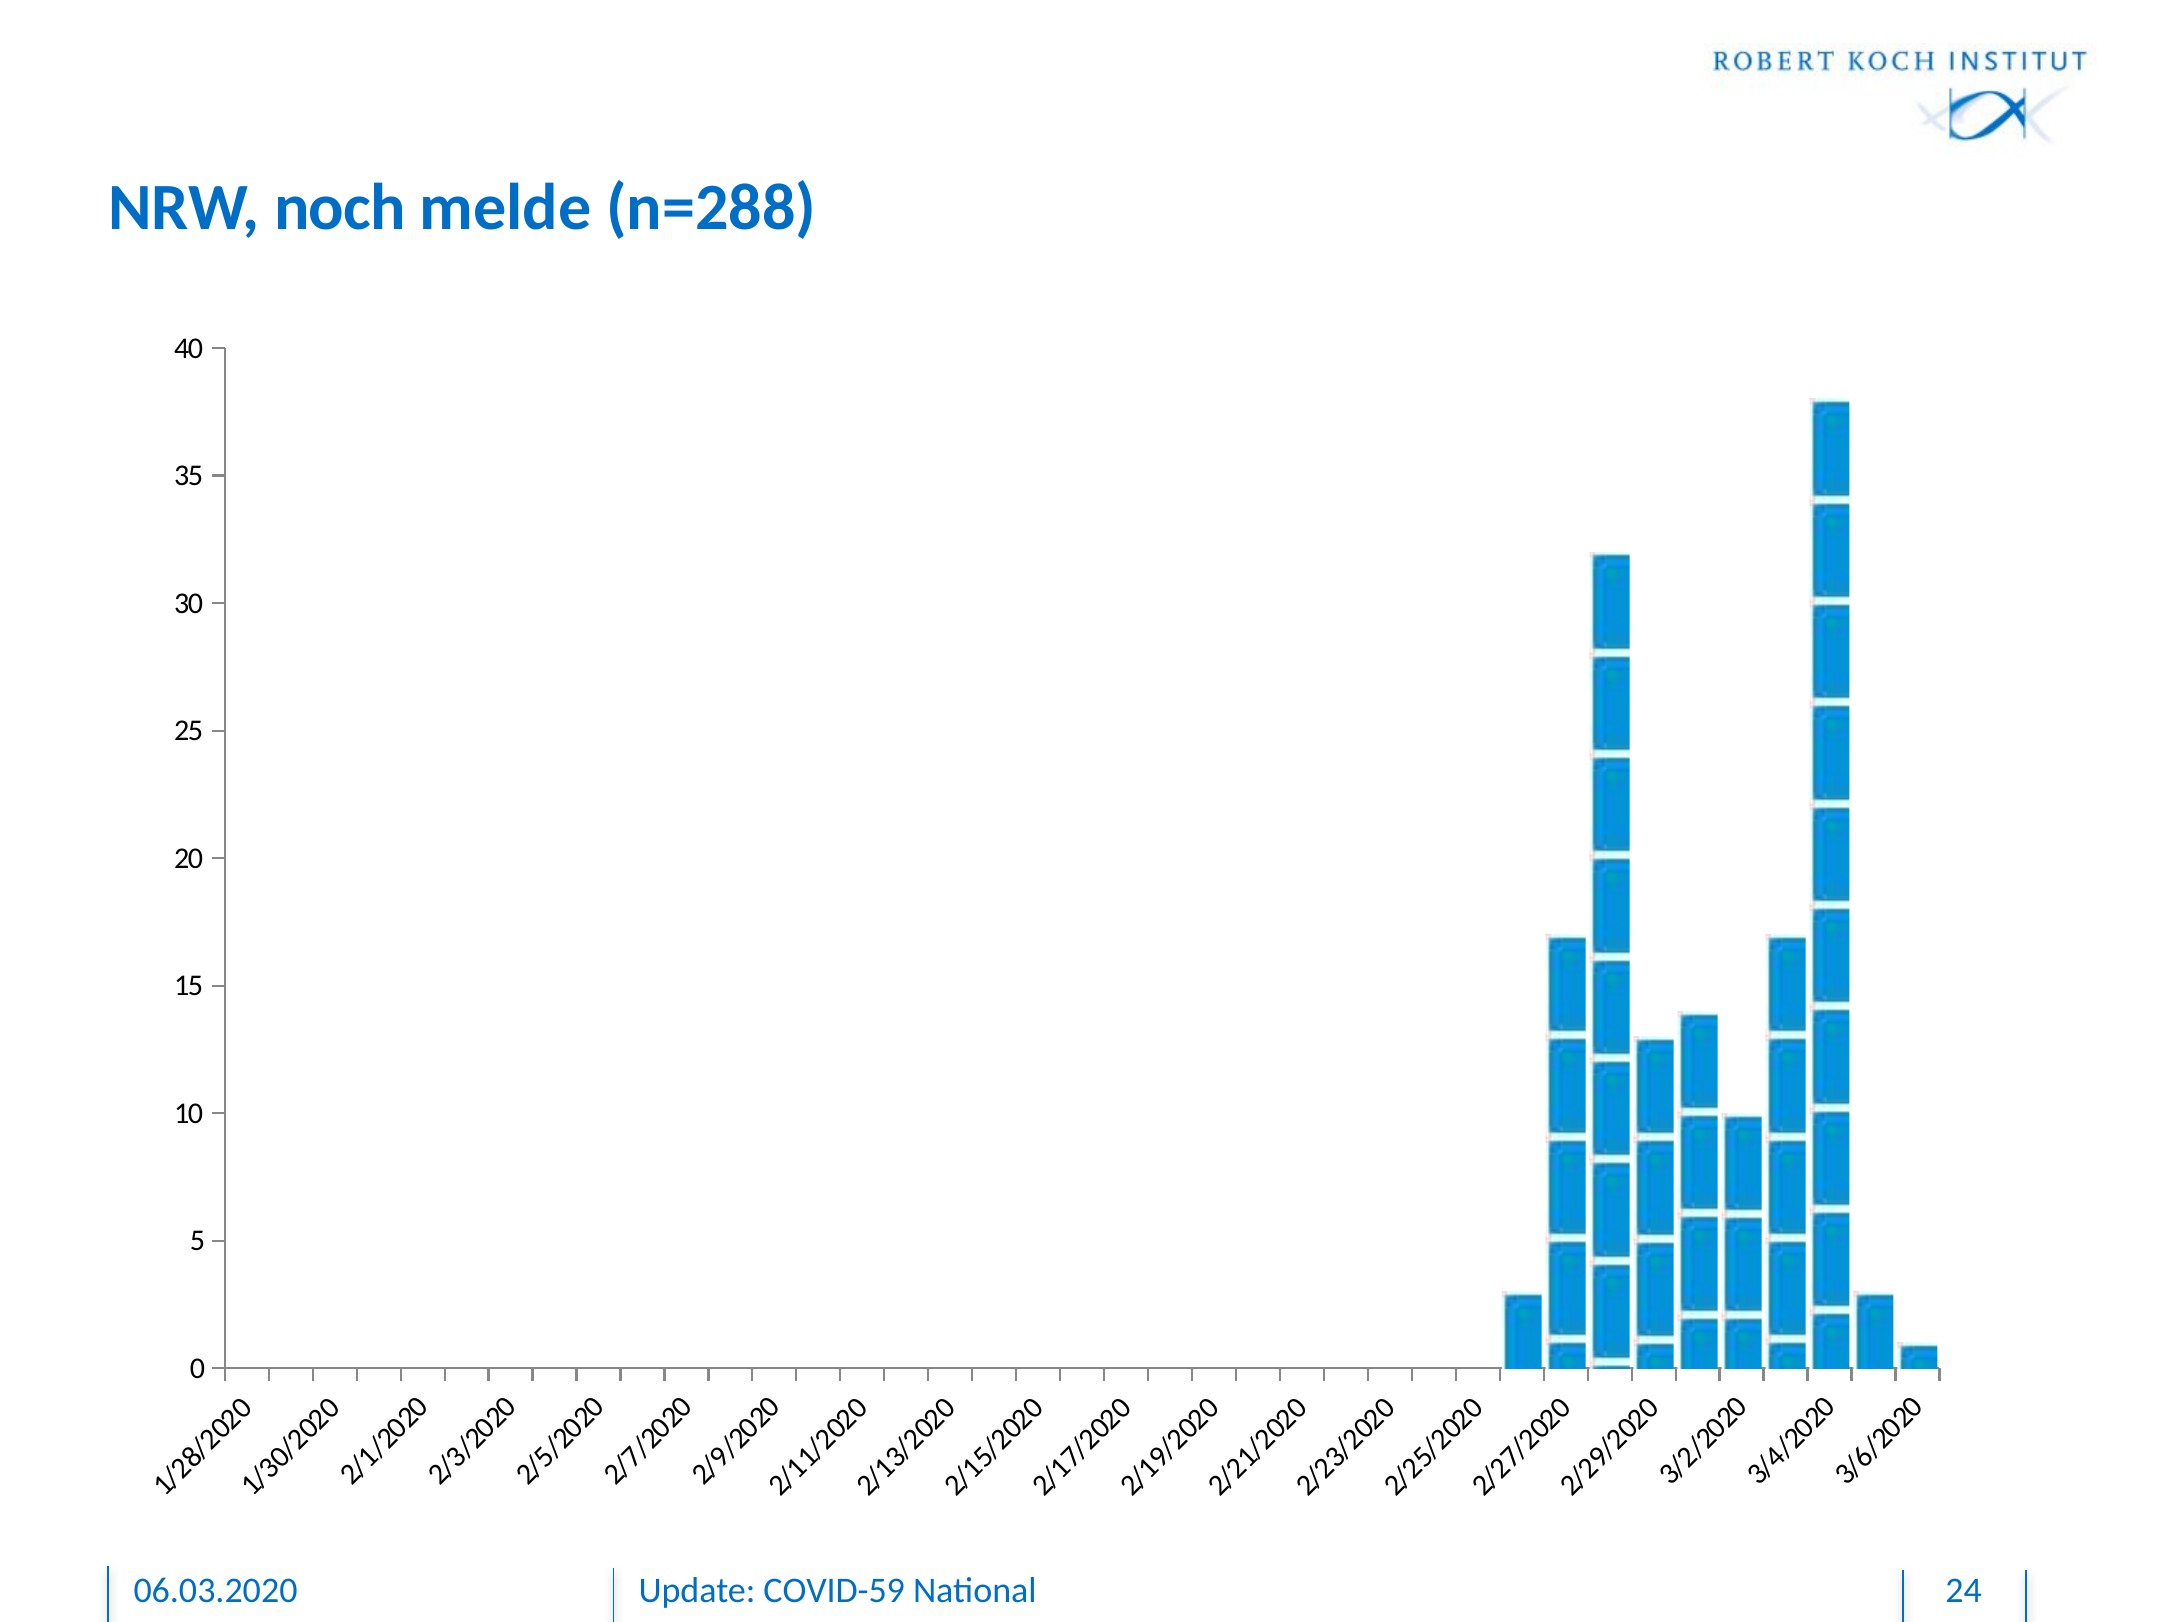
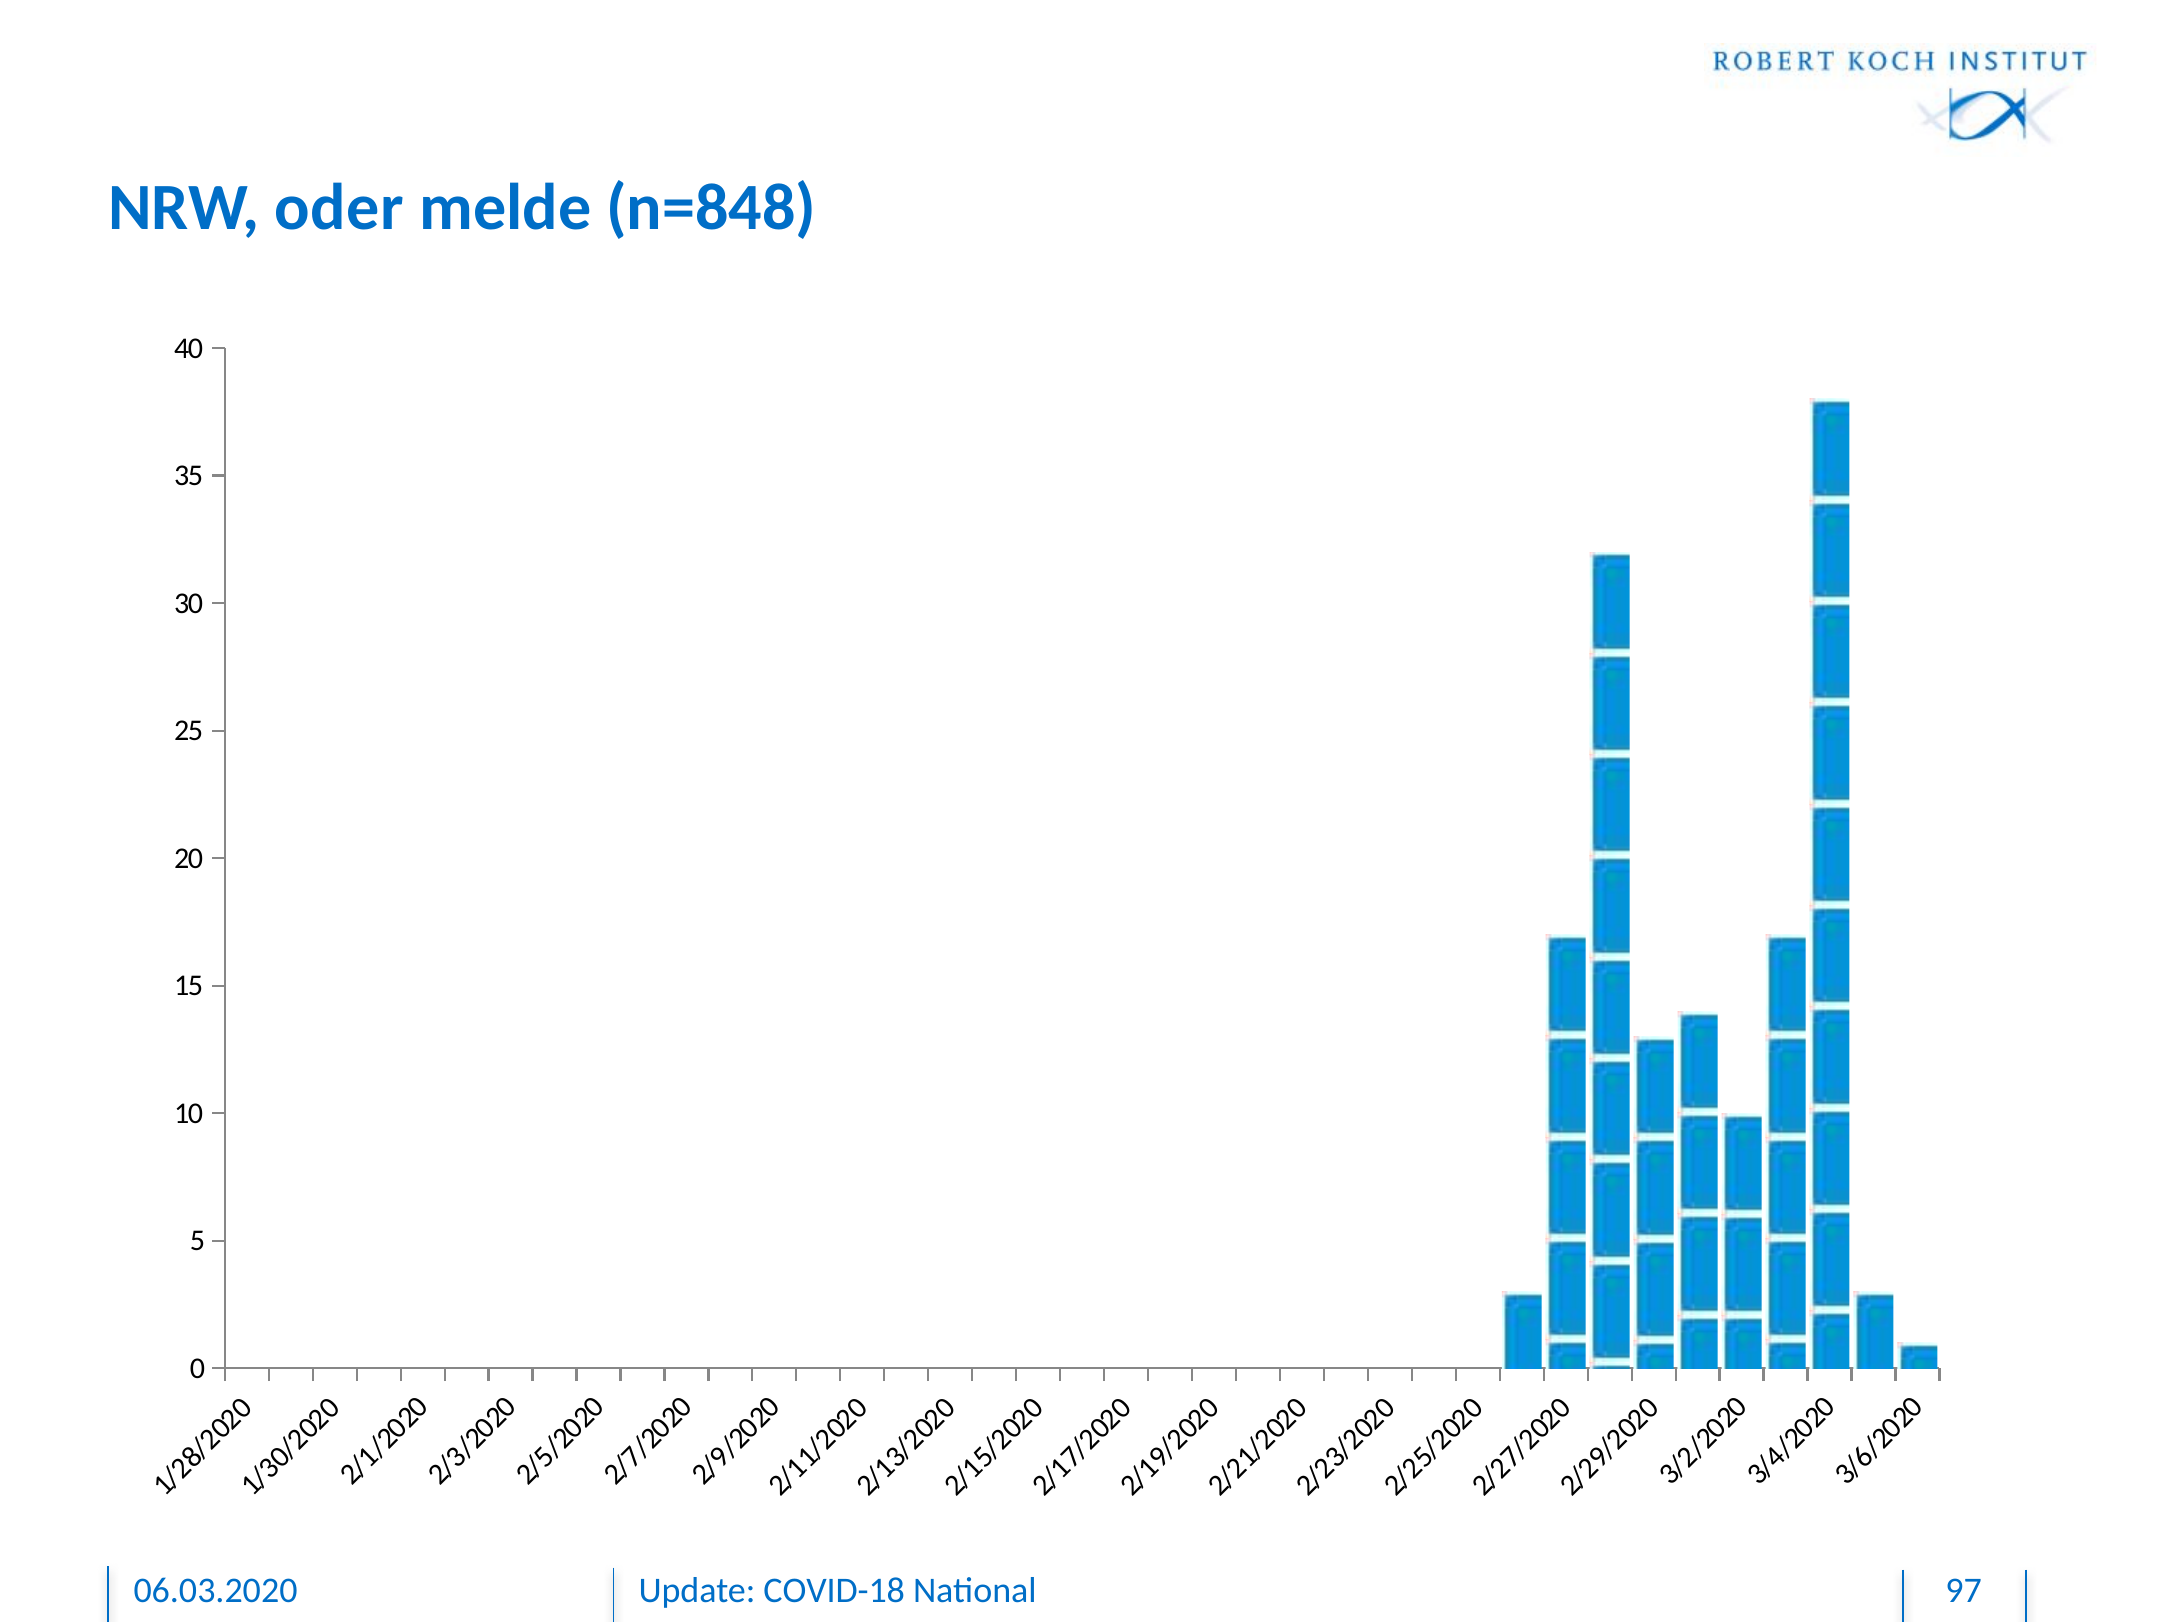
noch: noch -> oder
n=288: n=288 -> n=848
COVID-59: COVID-59 -> COVID-18
24: 24 -> 97
